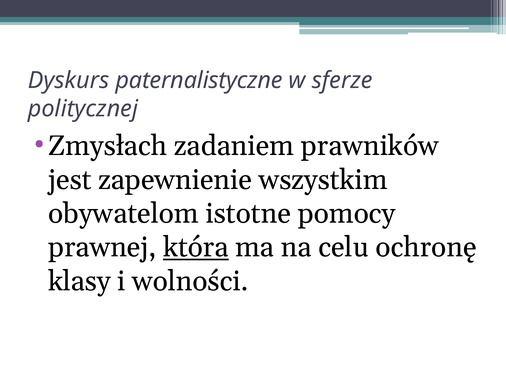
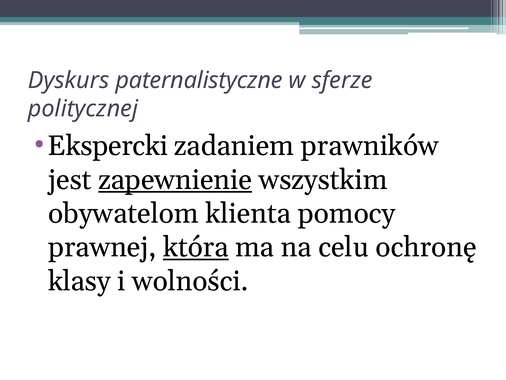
Zmysłach: Zmysłach -> Ekspercki
zapewnienie underline: none -> present
istotne: istotne -> klienta
